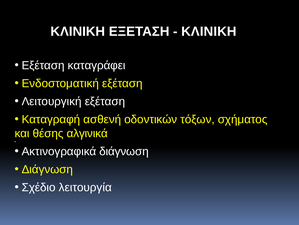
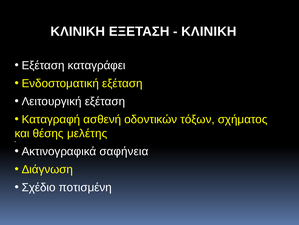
αλγινικά: αλγινικά -> μελέτης
Ακτινογραφικά διάγνωση: διάγνωση -> σαφήνεια
λειτουργία: λειτουργία -> ποτισμένη
